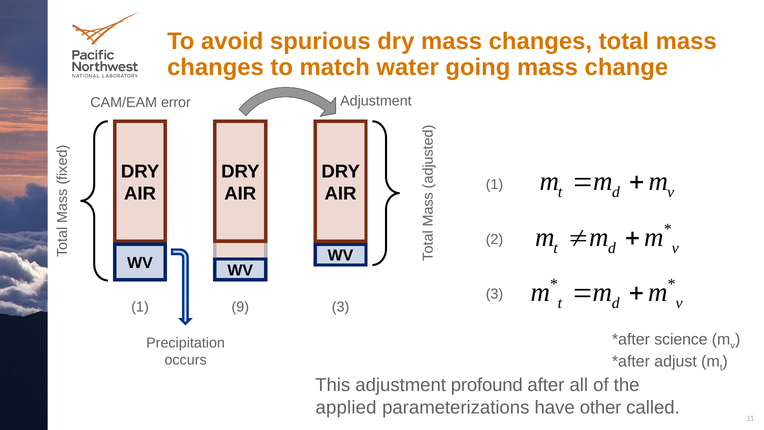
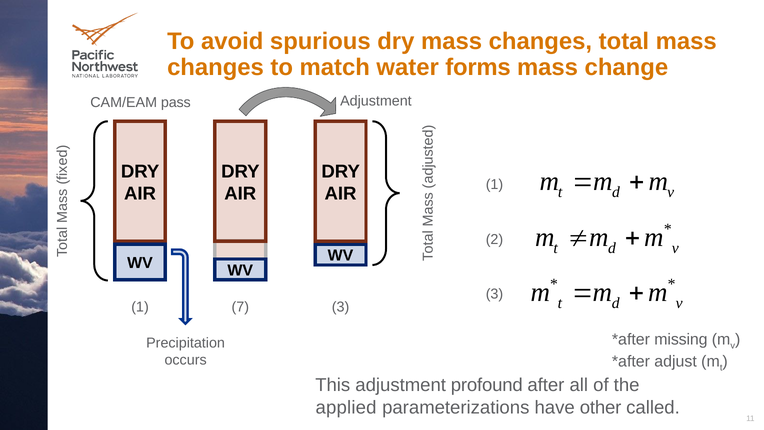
going: going -> forms
error: error -> pass
9: 9 -> 7
science: science -> missing
